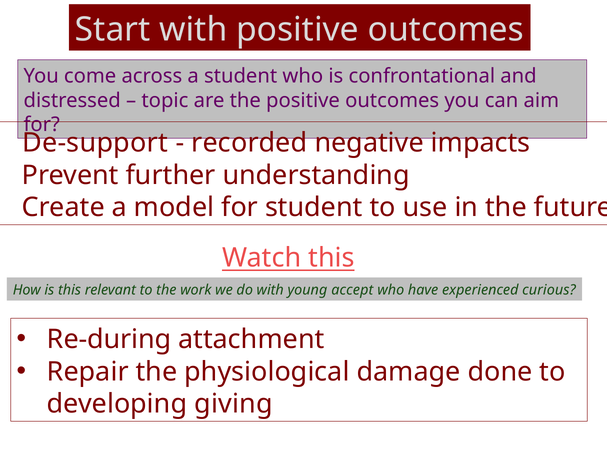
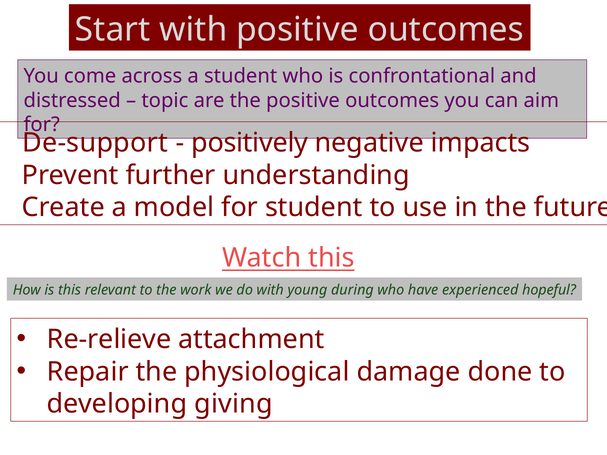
recorded: recorded -> positively
accept: accept -> during
curious: curious -> hopeful
Re-during: Re-during -> Re-relieve
